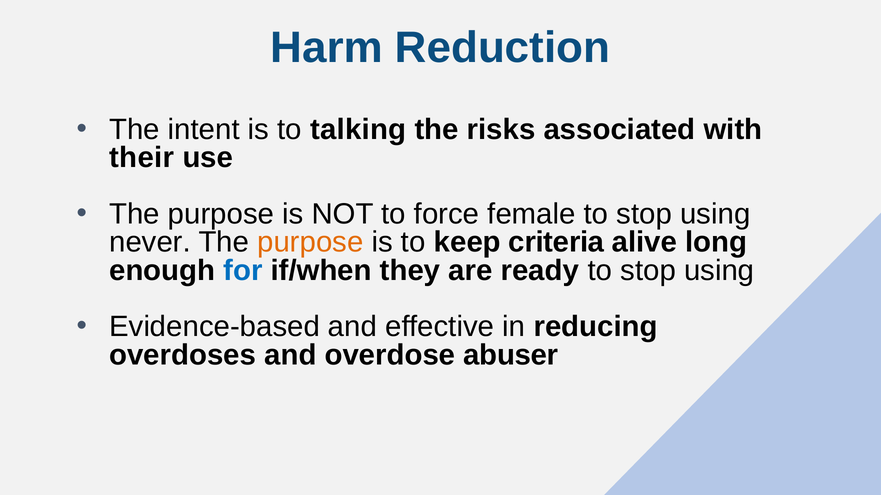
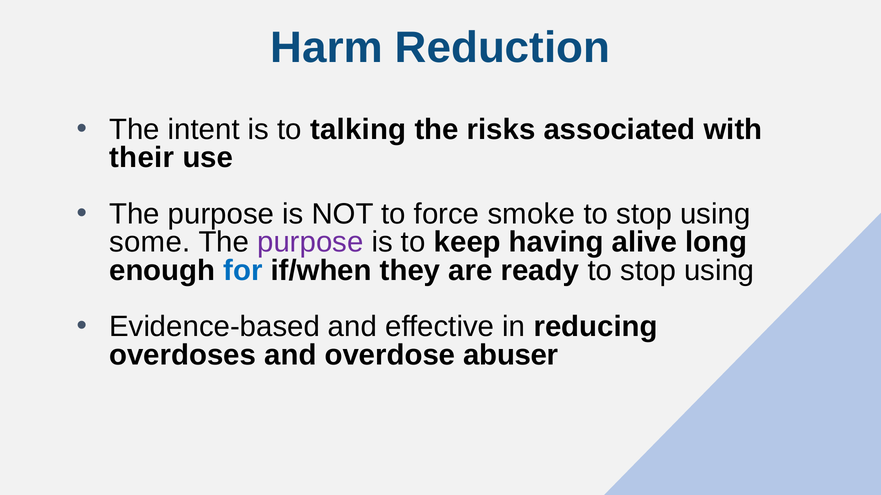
female: female -> smoke
never: never -> some
purpose at (310, 243) colour: orange -> purple
criteria: criteria -> having
